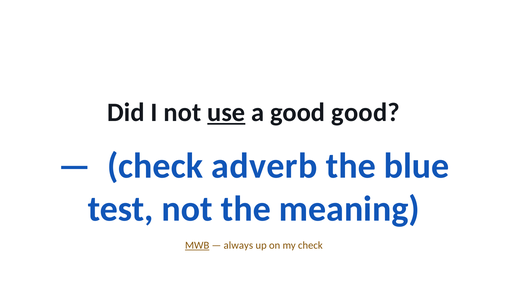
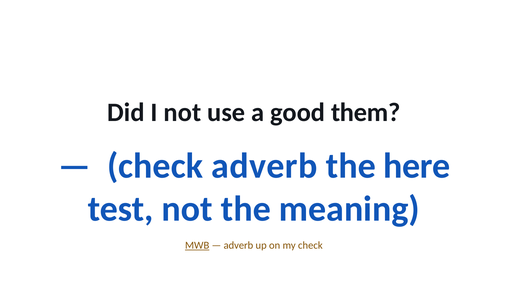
use underline: present -> none
good good: good -> them
blue: blue -> here
always at (238, 245): always -> adverb
